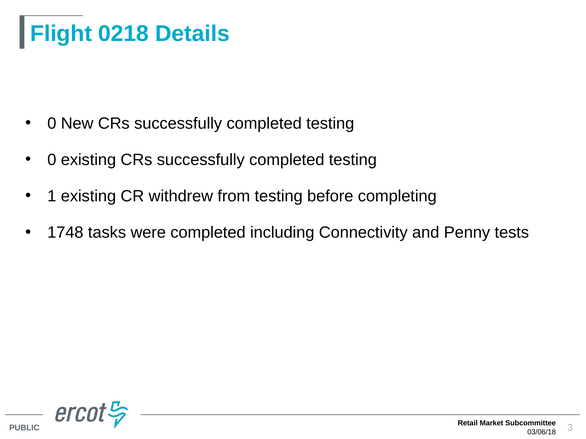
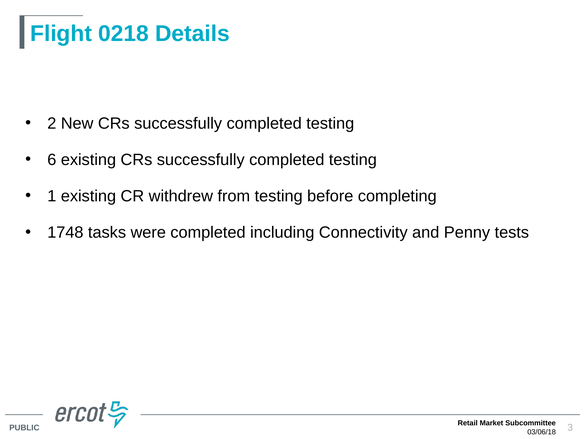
0 at (52, 123): 0 -> 2
0 at (52, 160): 0 -> 6
